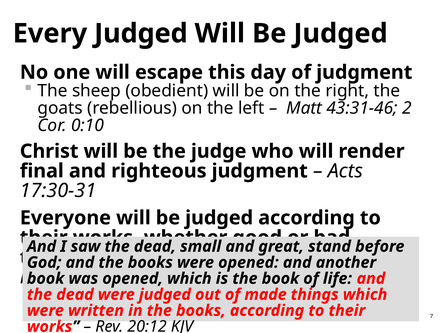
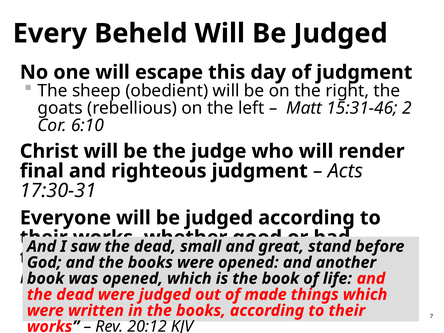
Every Judged: Judged -> Beheld
43:31-46: 43:31-46 -> 15:31-46
0:10: 0:10 -> 6:10
